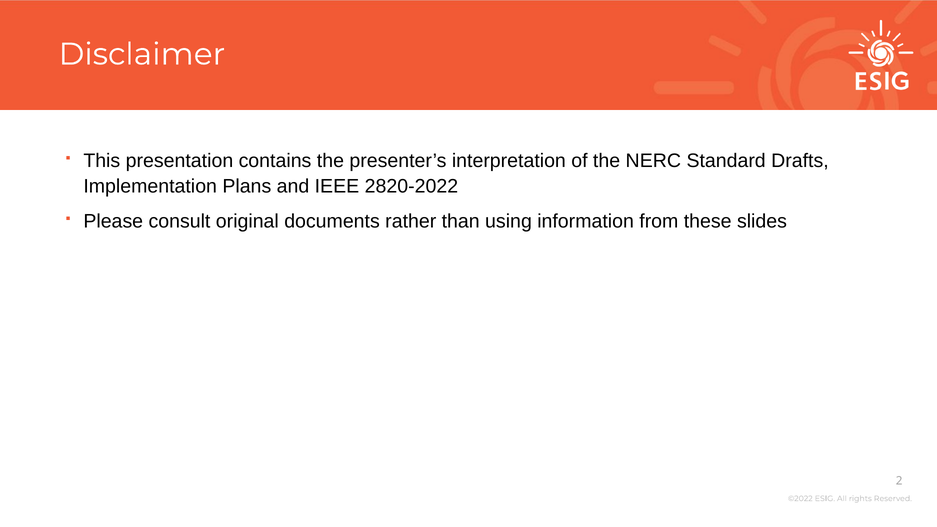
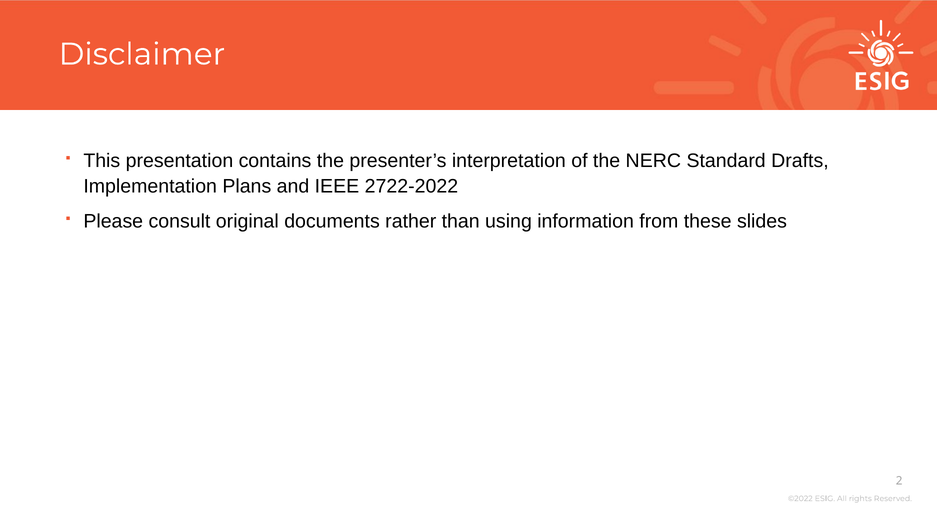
2820-2022: 2820-2022 -> 2722-2022
